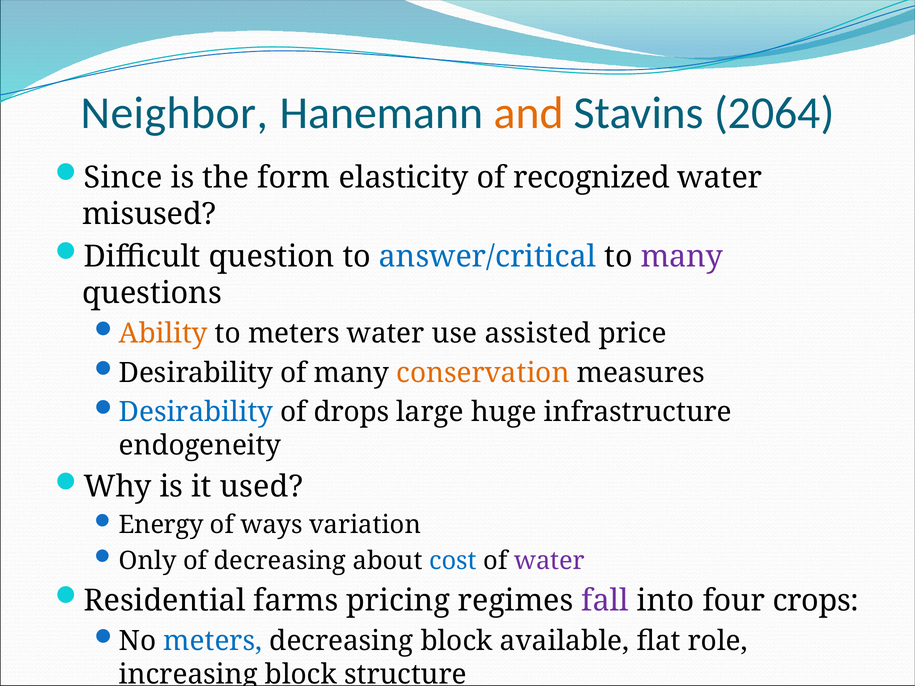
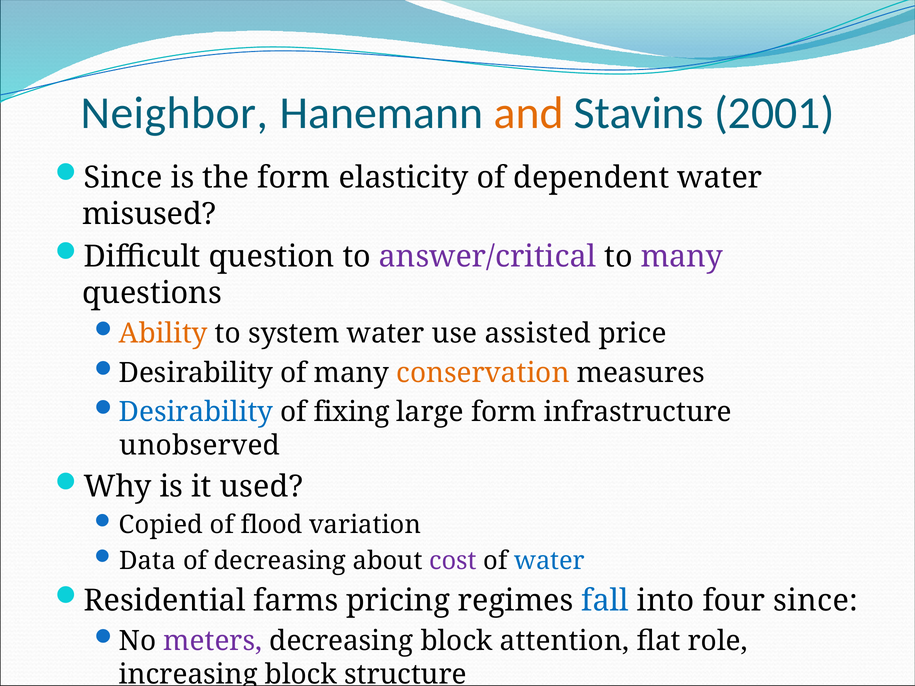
2064: 2064 -> 2001
recognized: recognized -> dependent
answer/critical colour: blue -> purple
to meters: meters -> system
drops: drops -> fixing
large huge: huge -> form
endogeneity: endogeneity -> unobserved
Energy: Energy -> Copied
ways: ways -> flood
Only: Only -> Data
cost colour: blue -> purple
water at (550, 561) colour: purple -> blue
fall colour: purple -> blue
four crops: crops -> since
meters at (213, 641) colour: blue -> purple
available: available -> attention
